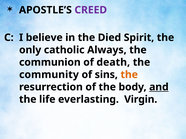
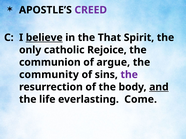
believe underline: none -> present
Died: Died -> That
Always: Always -> Rejoice
death: death -> argue
the at (129, 75) colour: orange -> purple
Virgin: Virgin -> Come
